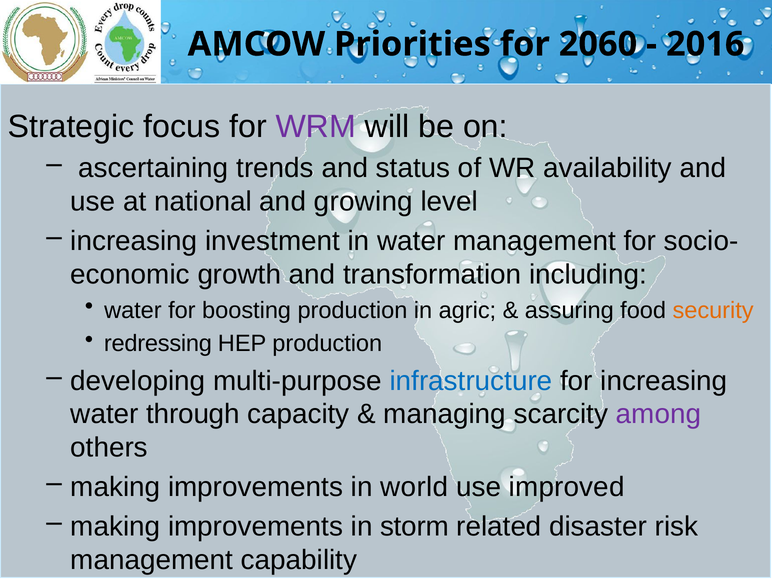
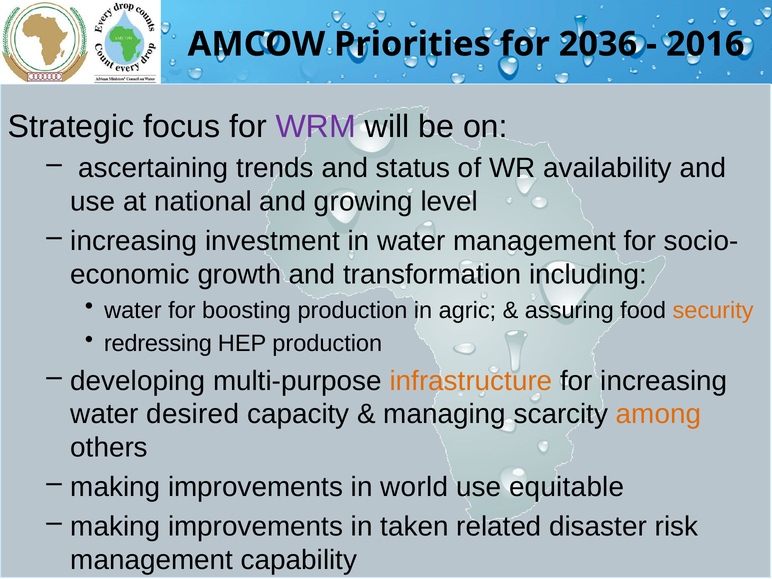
2060: 2060 -> 2036
infrastructure colour: blue -> orange
through: through -> desired
among colour: purple -> orange
improved: improved -> equitable
storm: storm -> taken
